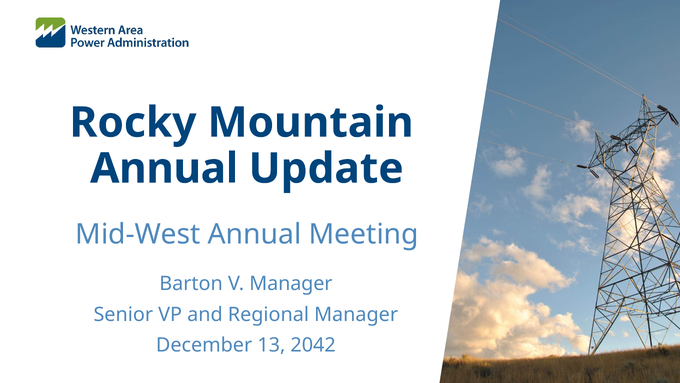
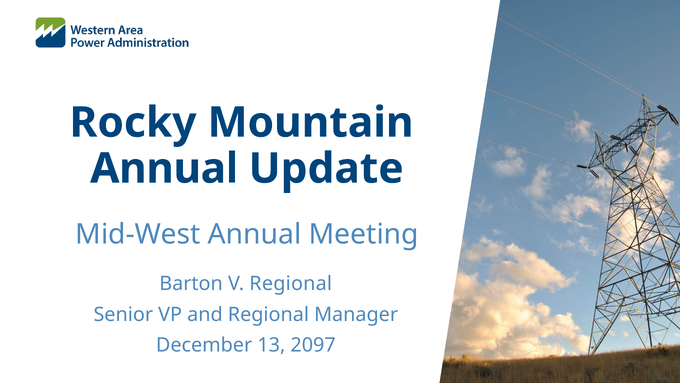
V Manager: Manager -> Regional
2042: 2042 -> 2097
